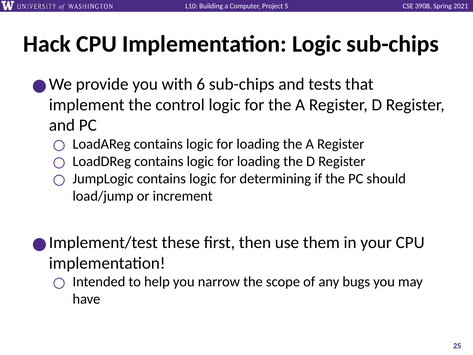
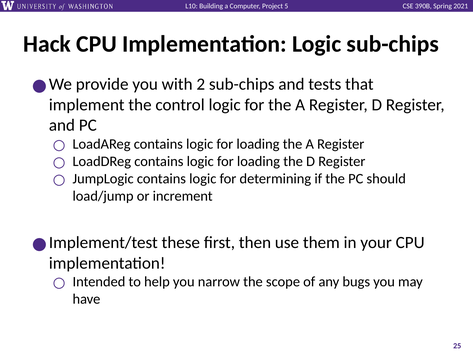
6: 6 -> 2
